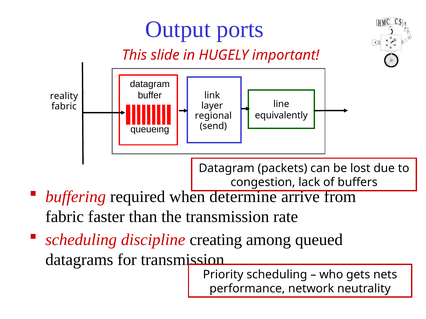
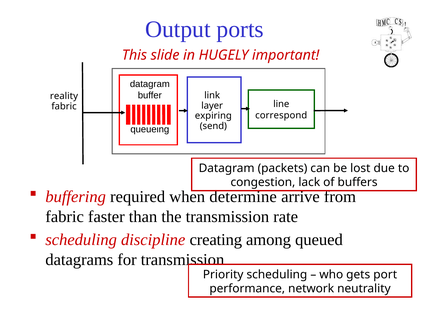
equivalently: equivalently -> correspond
regional: regional -> expiring
nets: nets -> port
